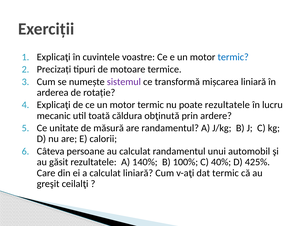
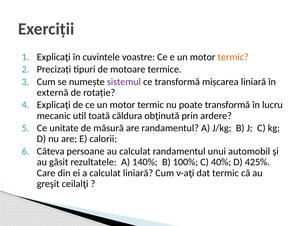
termic at (233, 57) colour: blue -> orange
arderea: arderea -> externă
poate rezultatele: rezultatele -> transformă
